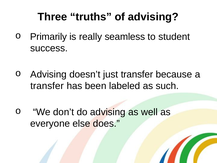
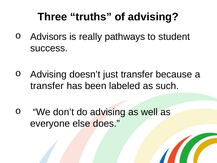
Primarily: Primarily -> Advisors
seamless: seamless -> pathways
